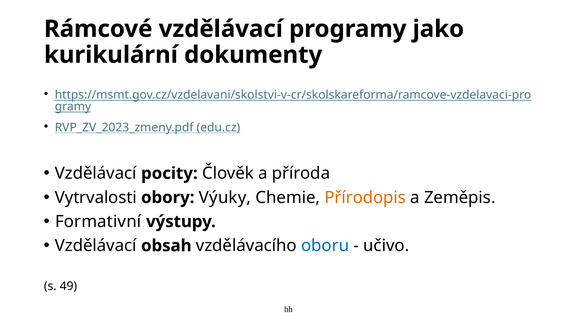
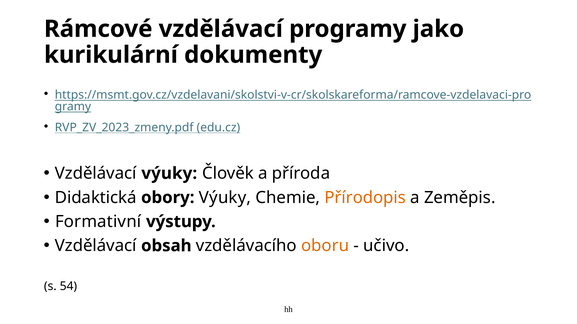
Vzdělávací pocity: pocity -> výuky
Vytrvalosti: Vytrvalosti -> Didaktická
oboru colour: blue -> orange
49: 49 -> 54
